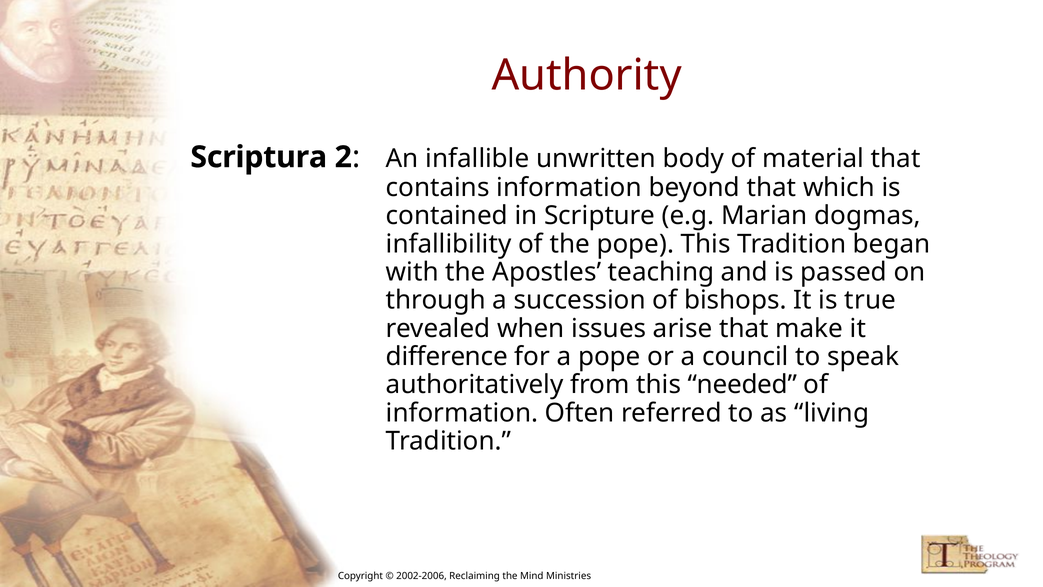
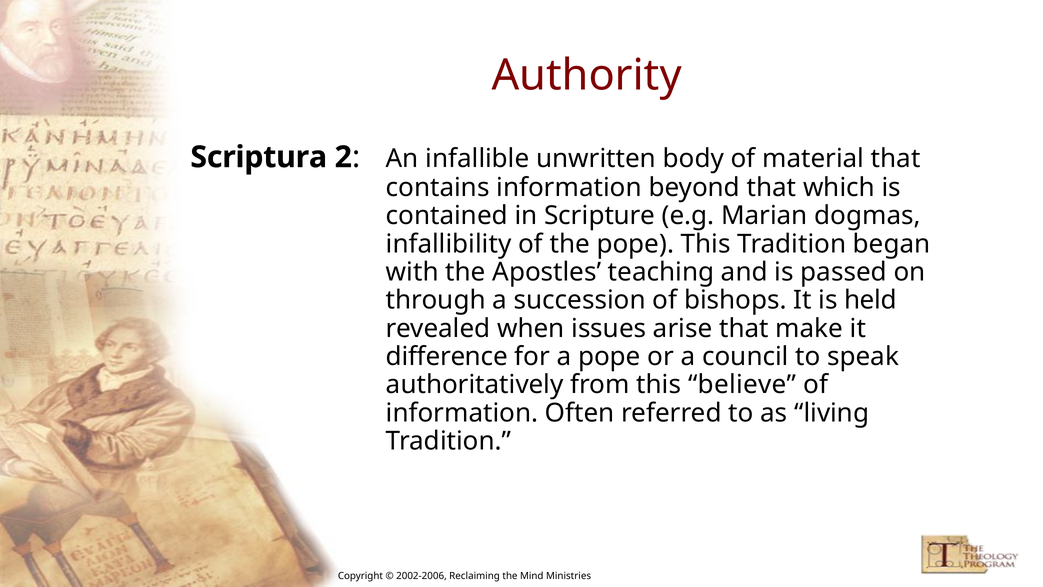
true: true -> held
needed: needed -> believe
